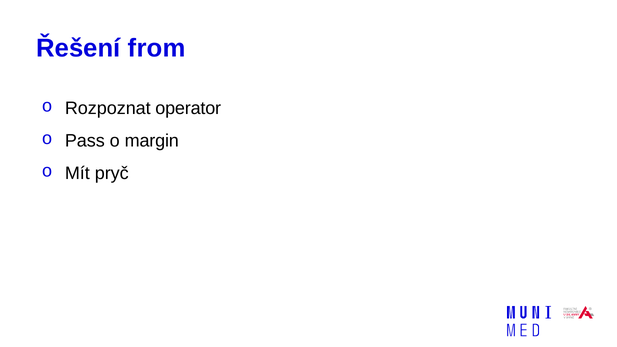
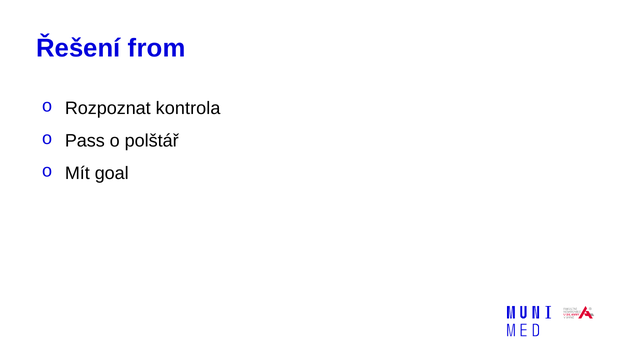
operator: operator -> kontrola
margin: margin -> polštář
pryč: pryč -> goal
